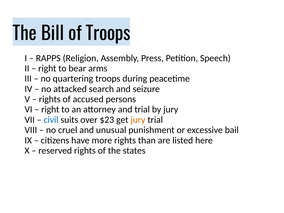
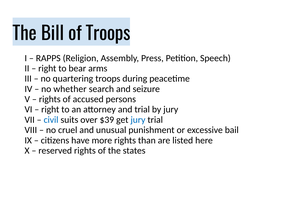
attacked: attacked -> whether
$23: $23 -> $39
jury at (138, 120) colour: orange -> blue
